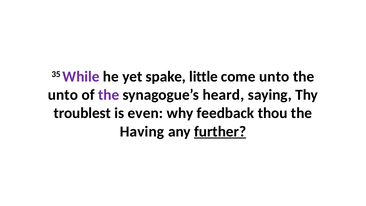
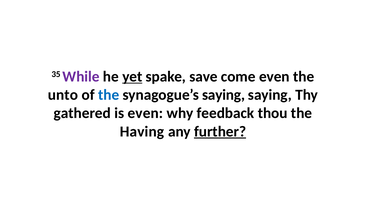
yet underline: none -> present
little: little -> save
come unto: unto -> even
the at (109, 95) colour: purple -> blue
synagogue’s heard: heard -> saying
troublest: troublest -> gathered
